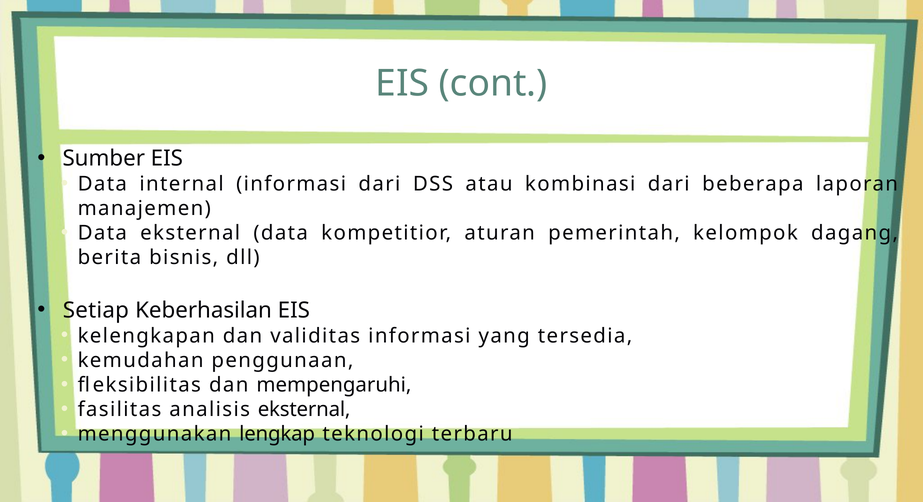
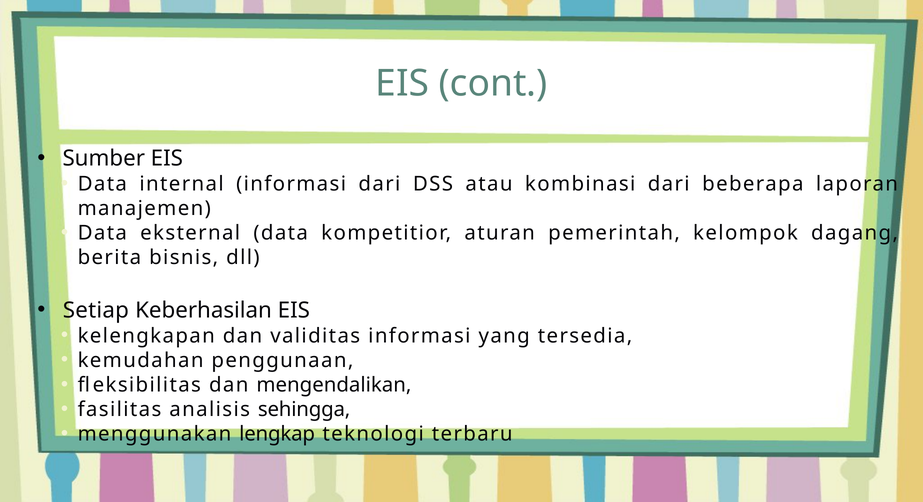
mempengaruhi: mempengaruhi -> mengendalikan
analisis eksternal: eksternal -> sehingga
